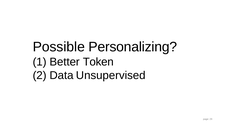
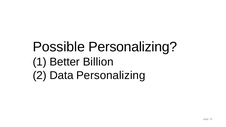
Token: Token -> Billion
Data Unsupervised: Unsupervised -> Personalizing
